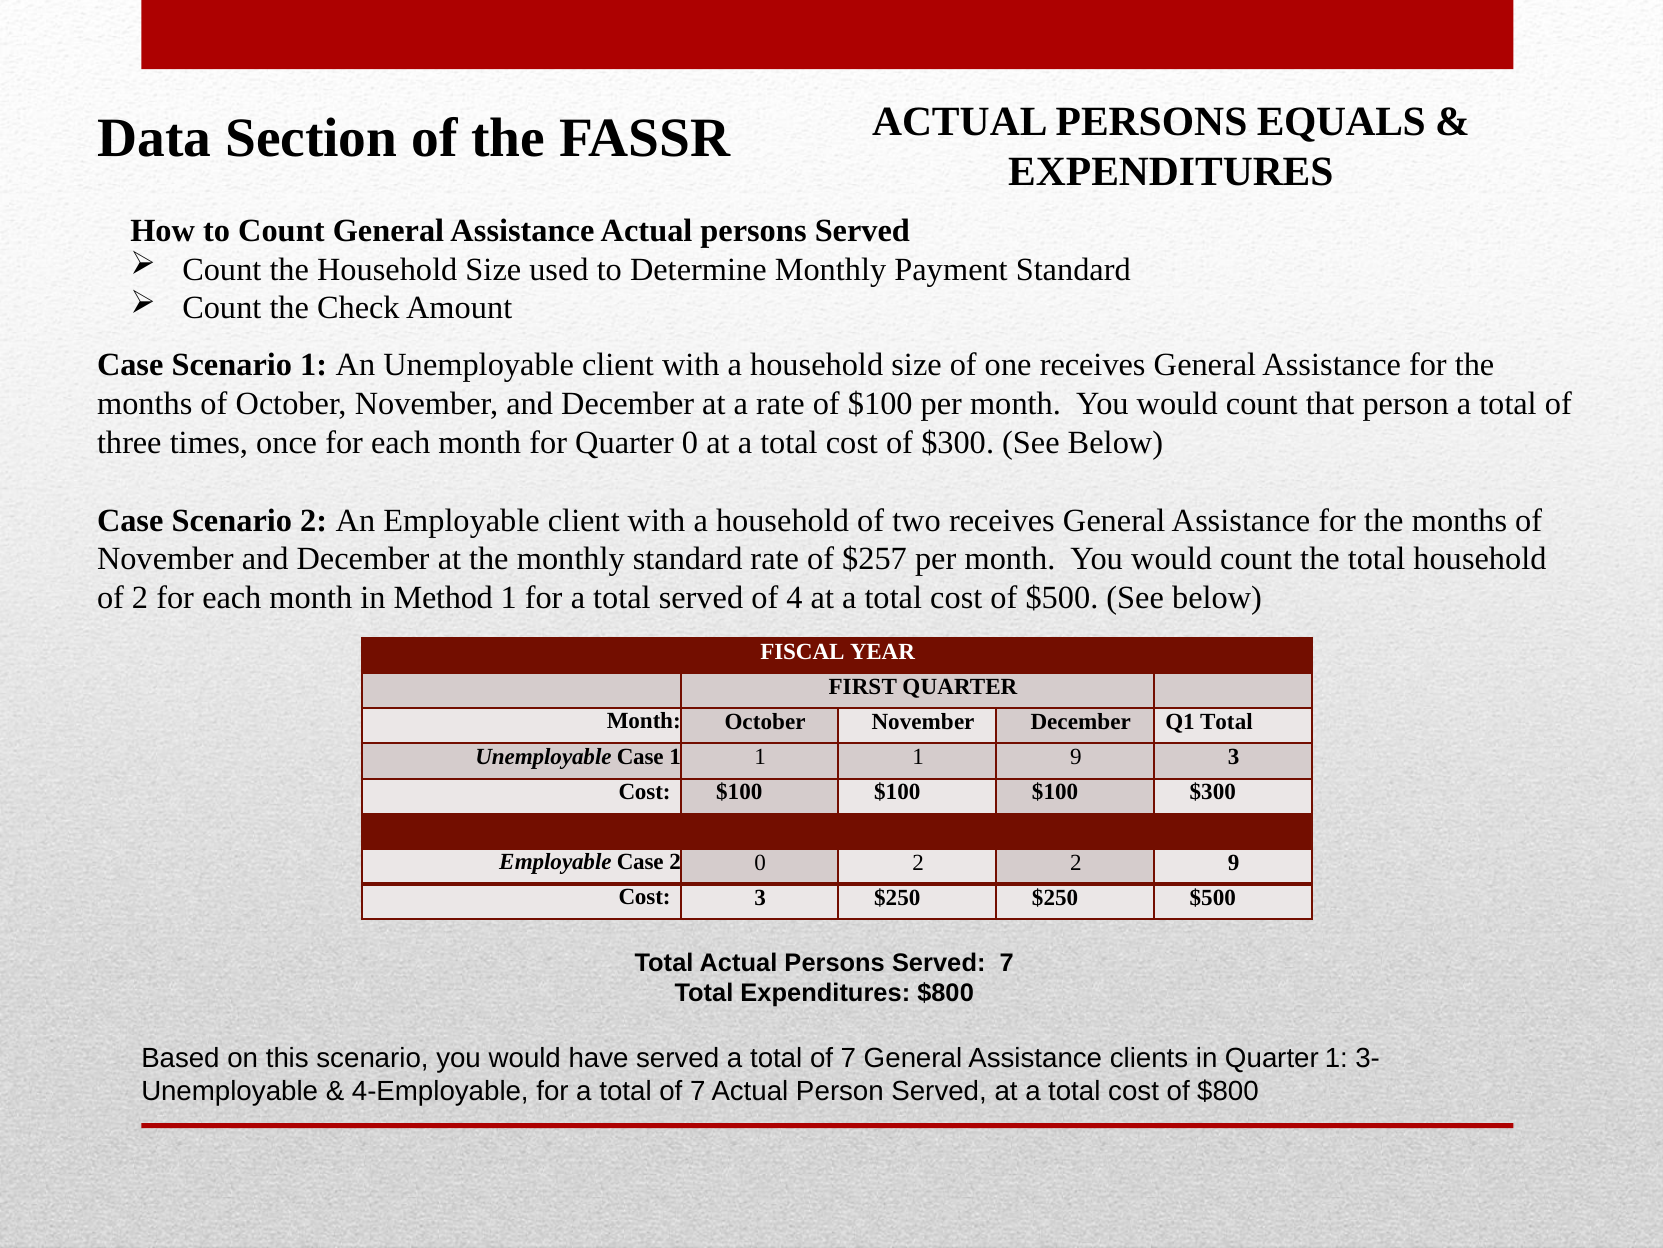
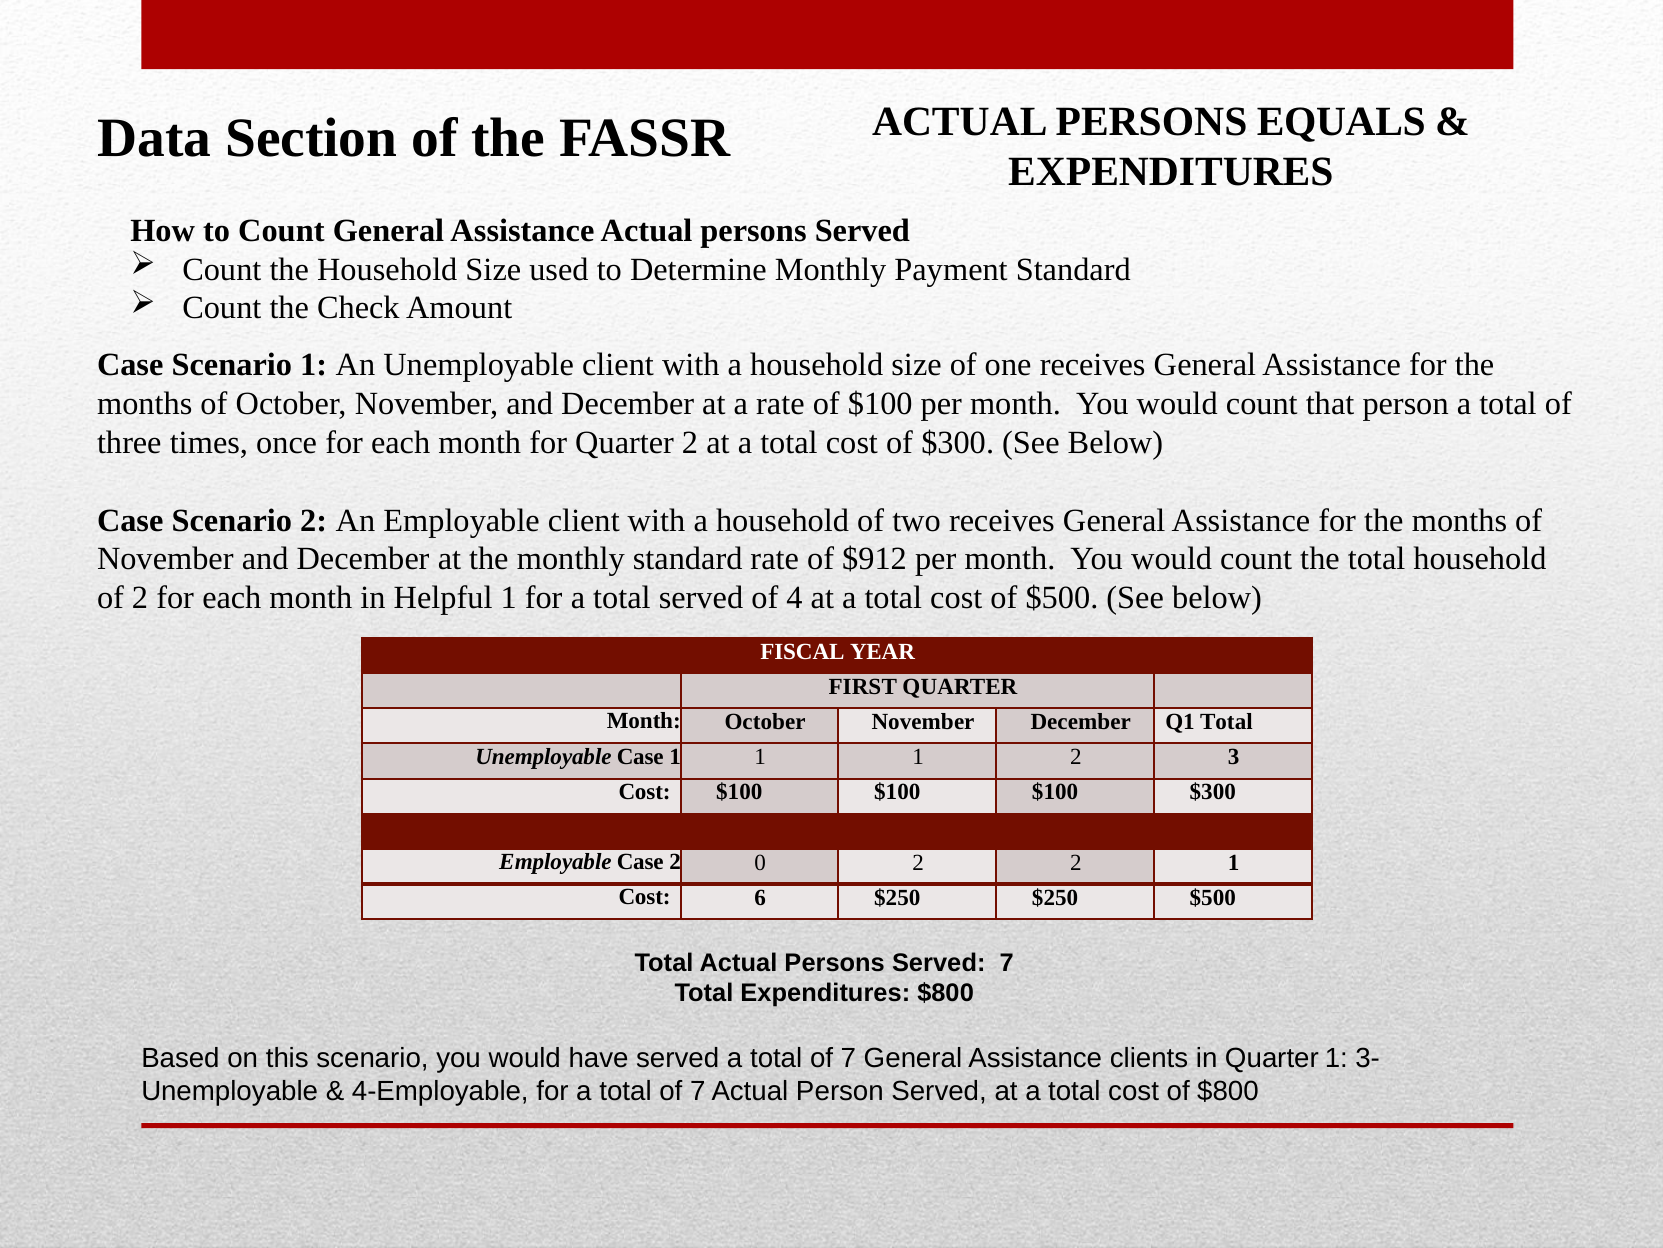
Quarter 0: 0 -> 2
$257: $257 -> $912
Method: Method -> Helpful
1 9: 9 -> 2
2 9: 9 -> 1
Cost 3: 3 -> 6
